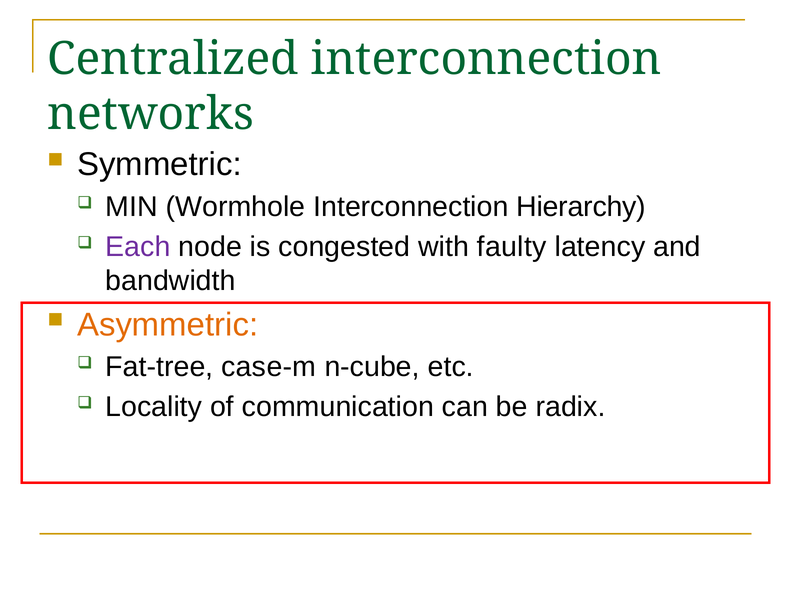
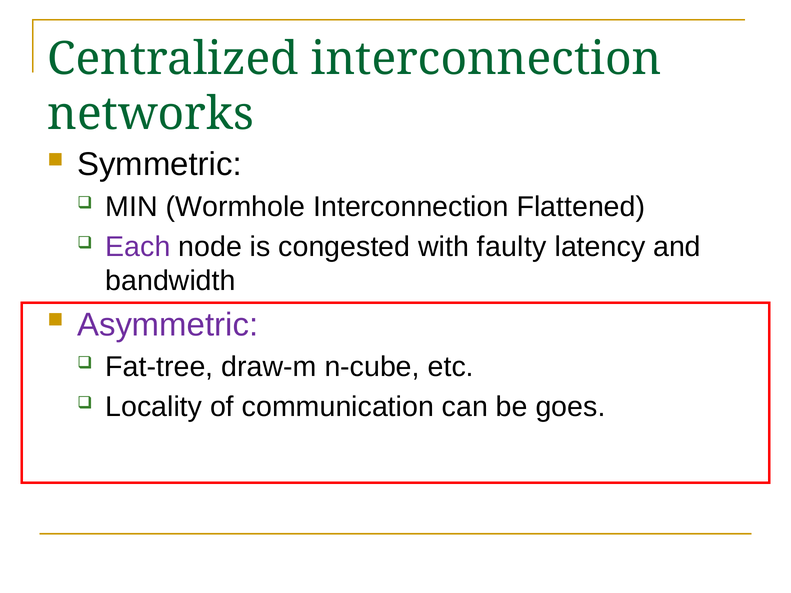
Hierarchy: Hierarchy -> Flattened
Asymmetric colour: orange -> purple
case-m: case-m -> draw-m
radix: radix -> goes
